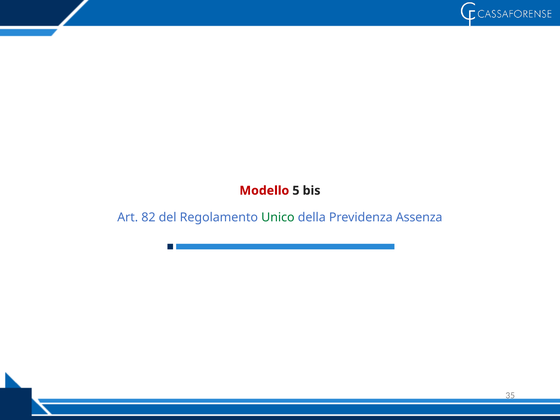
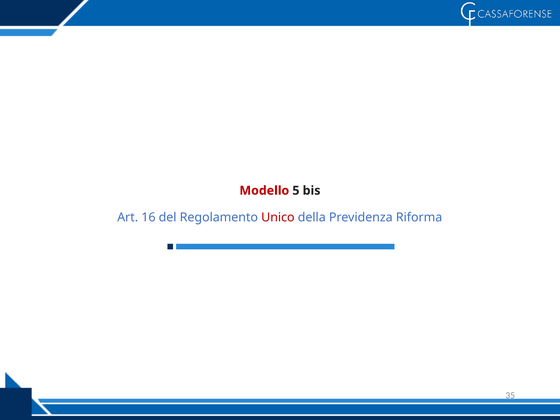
82: 82 -> 16
Unico colour: green -> red
Assenza: Assenza -> Riforma
